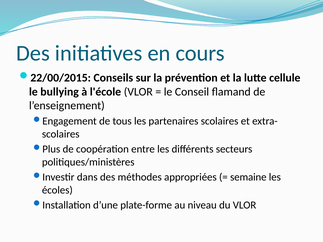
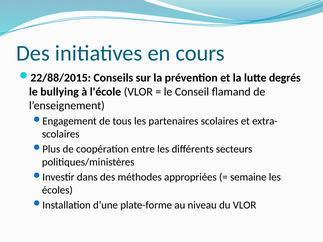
22/00/2015: 22/00/2015 -> 22/88/2015
cellule: cellule -> degrés
